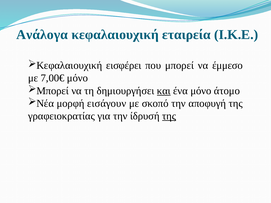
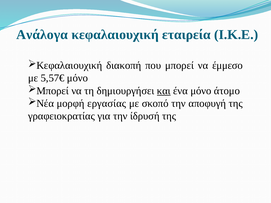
εισφέρει: εισφέρει -> διακοπή
7,00€: 7,00€ -> 5,57€
εισάγουν: εισάγουν -> εργασίας
της at (169, 116) underline: present -> none
